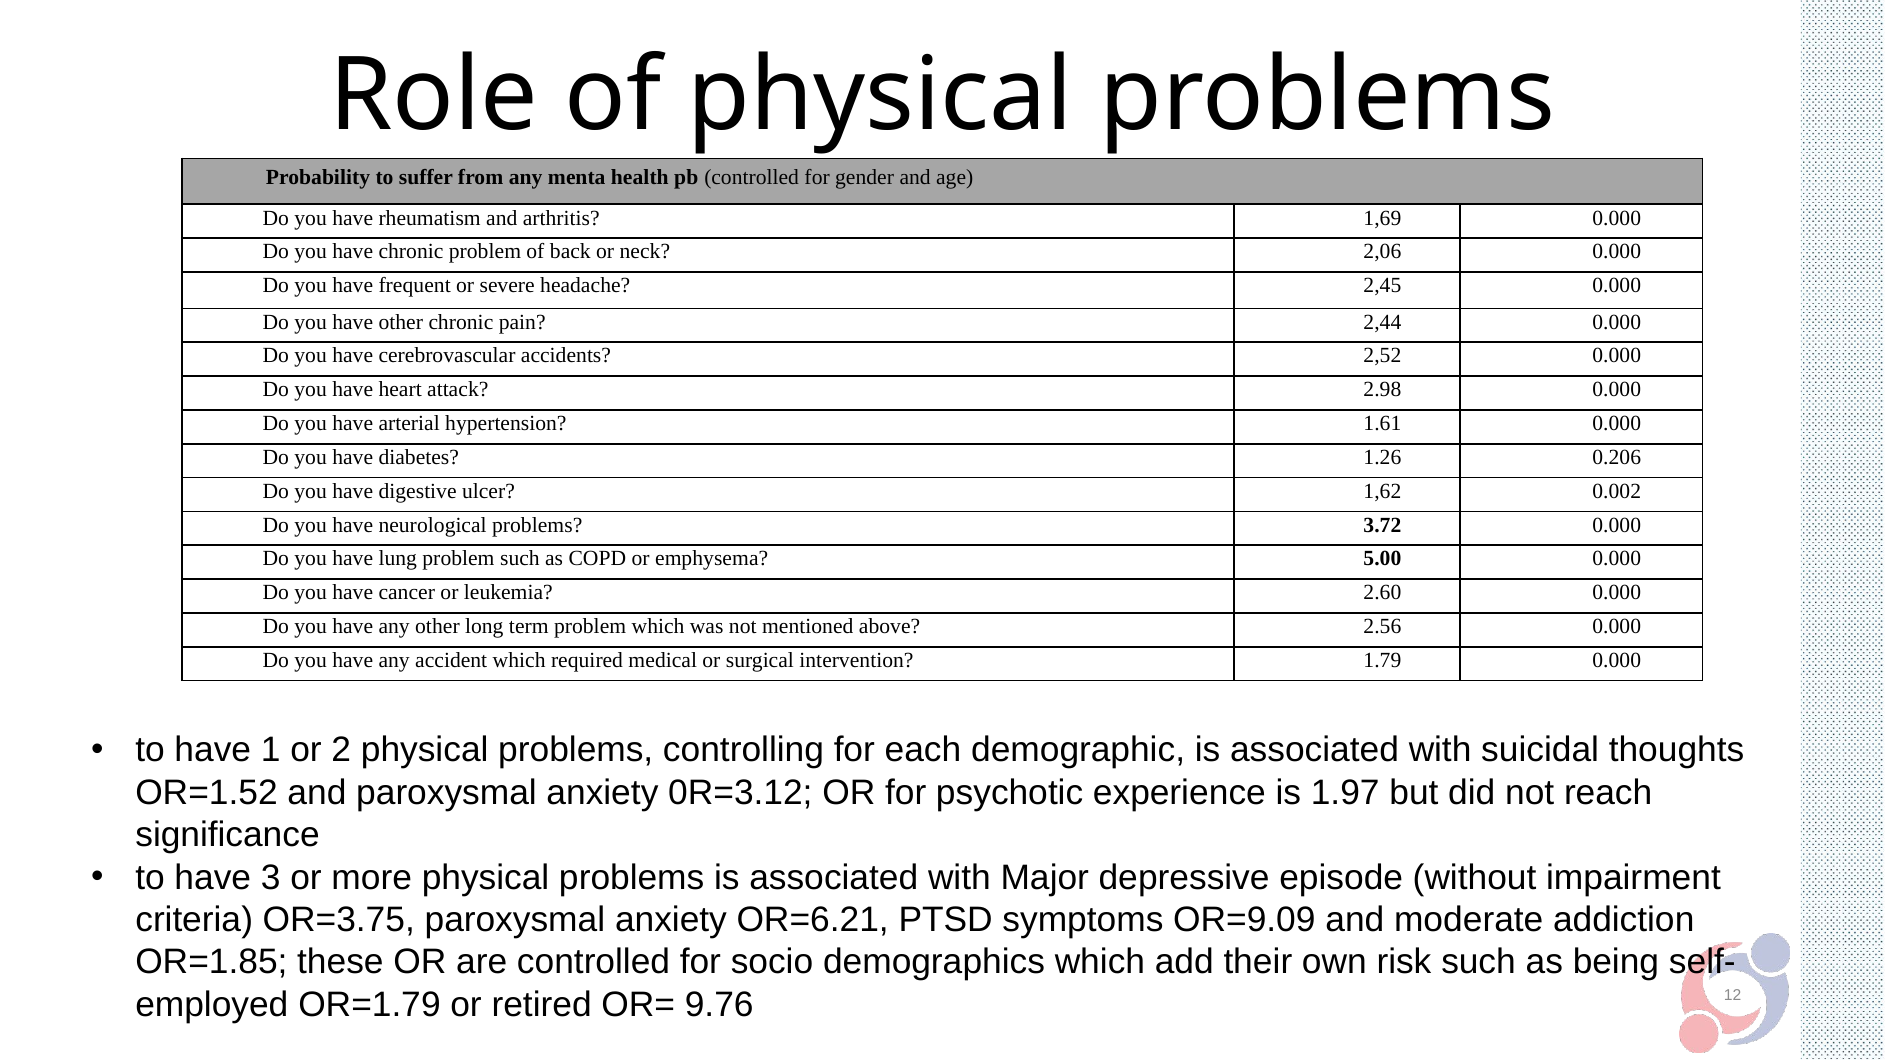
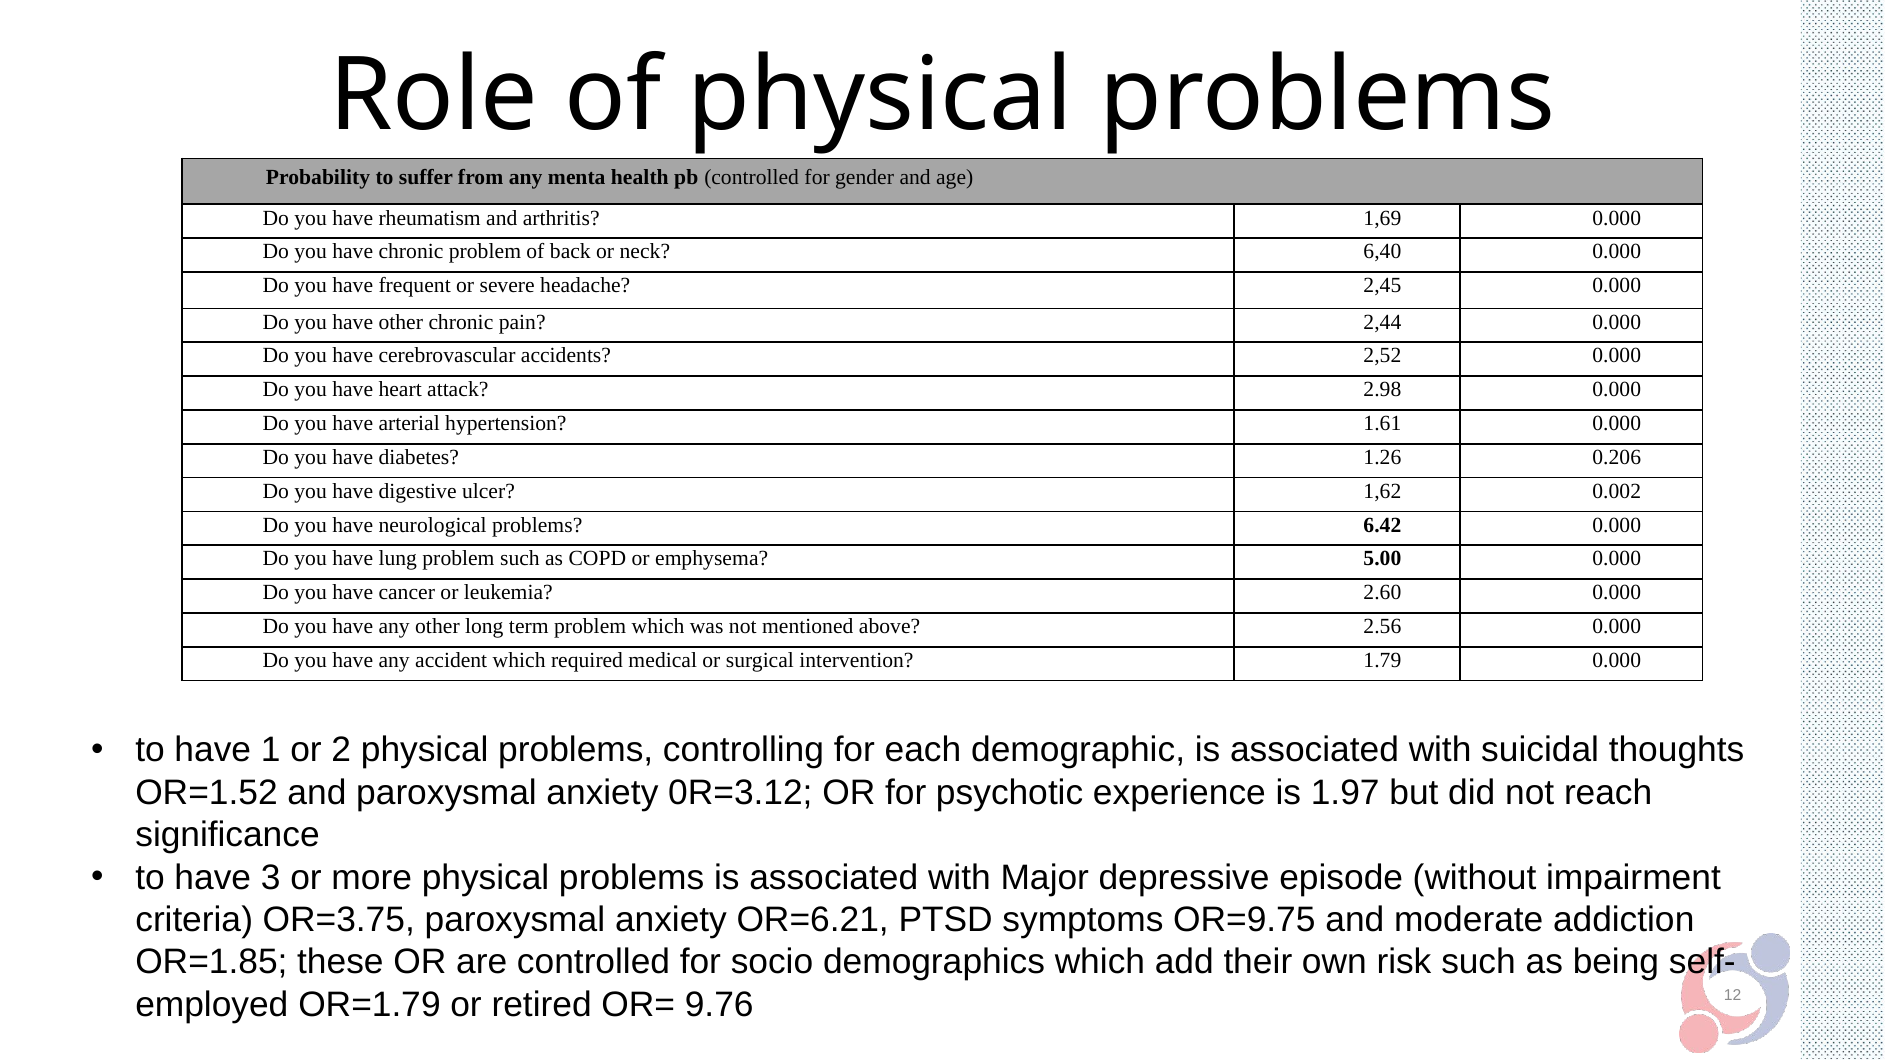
2,06: 2,06 -> 6,40
3.72: 3.72 -> 6.42
OR=9.09: OR=9.09 -> OR=9.75
